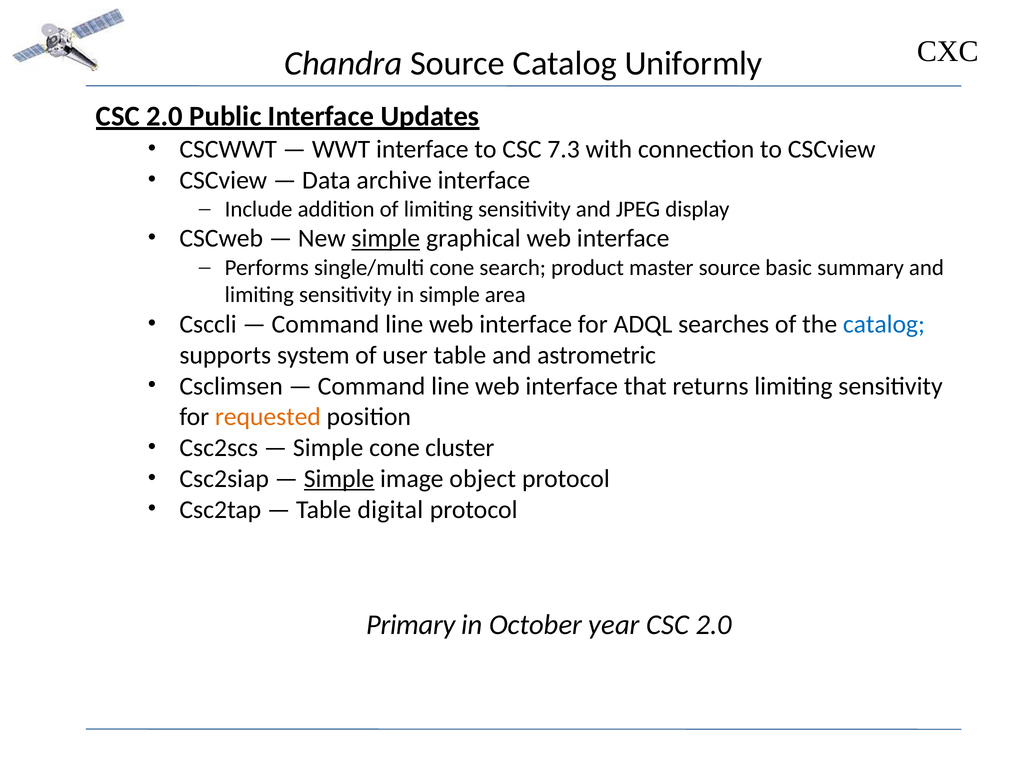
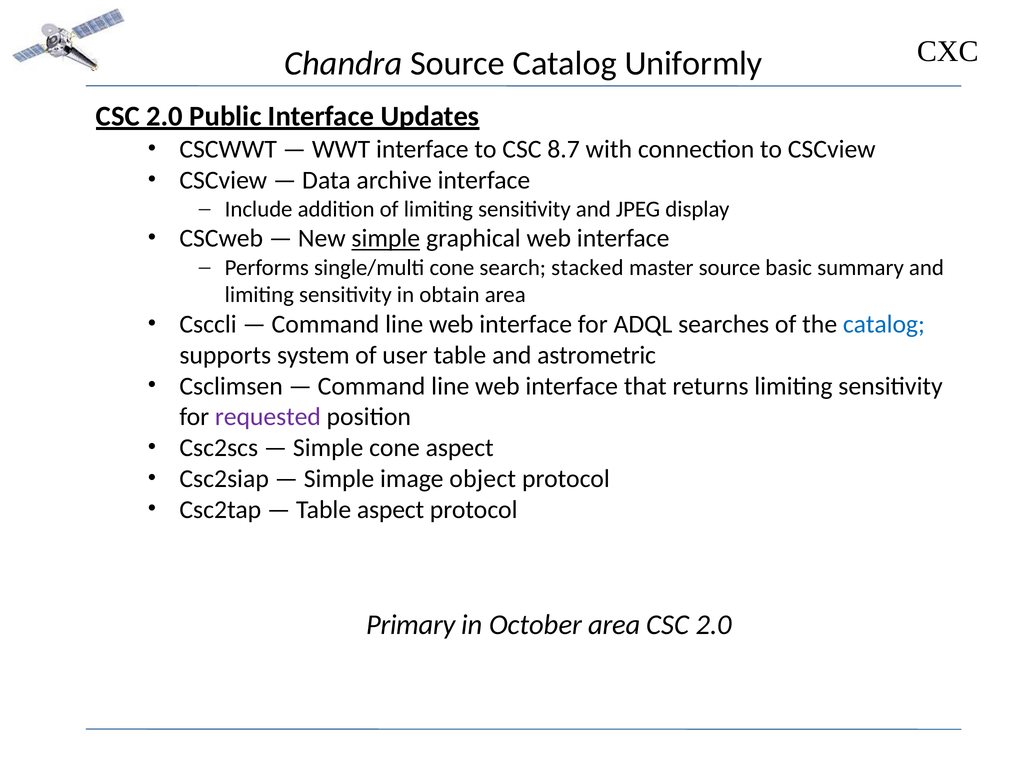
7.3: 7.3 -> 8.7
product: product -> stacked
in simple: simple -> obtain
requested colour: orange -> purple
cone cluster: cluster -> aspect
Simple at (339, 479) underline: present -> none
Table digital: digital -> aspect
October year: year -> area
